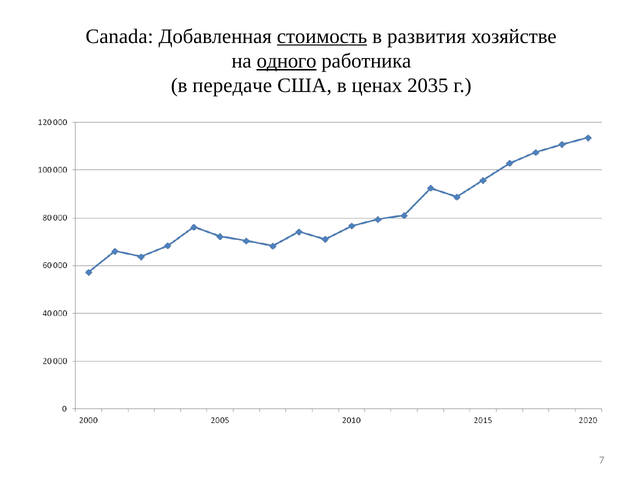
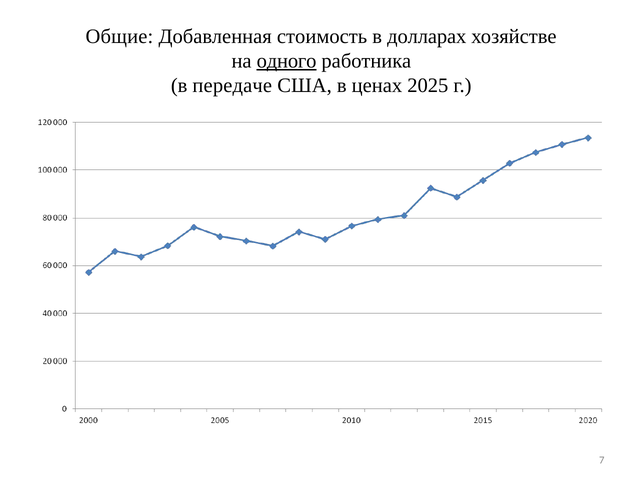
Canada: Canada -> Общие
стоимость underline: present -> none
развития: развития -> долларах
2035: 2035 -> 2025
